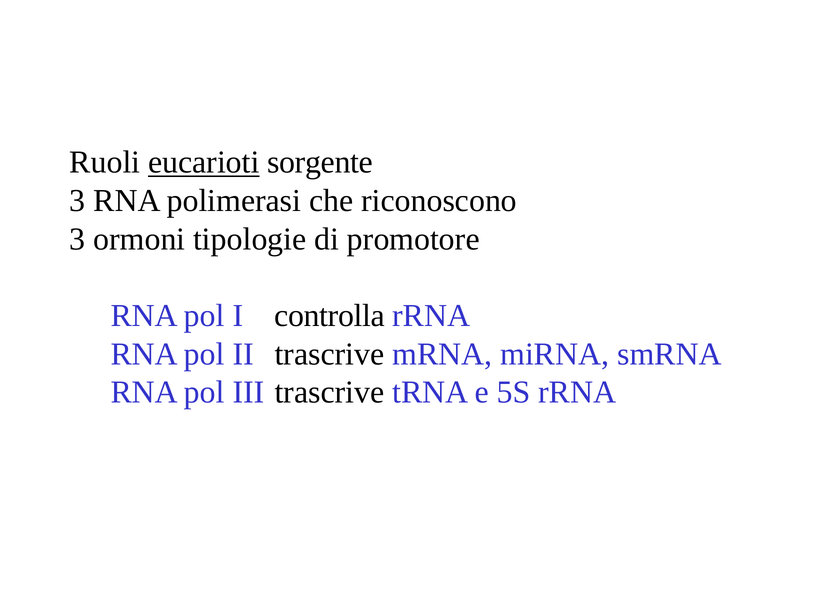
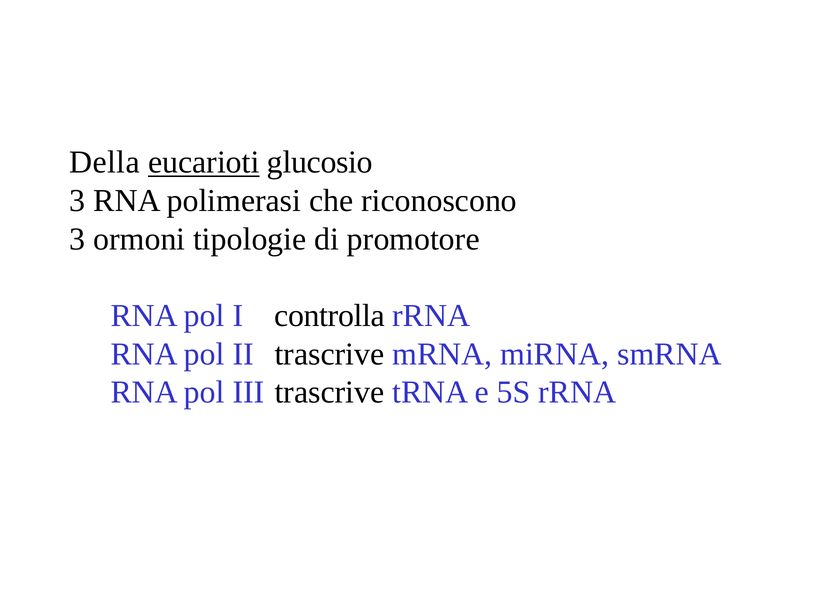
Ruoli: Ruoli -> Della
sorgente: sorgente -> glucosio
